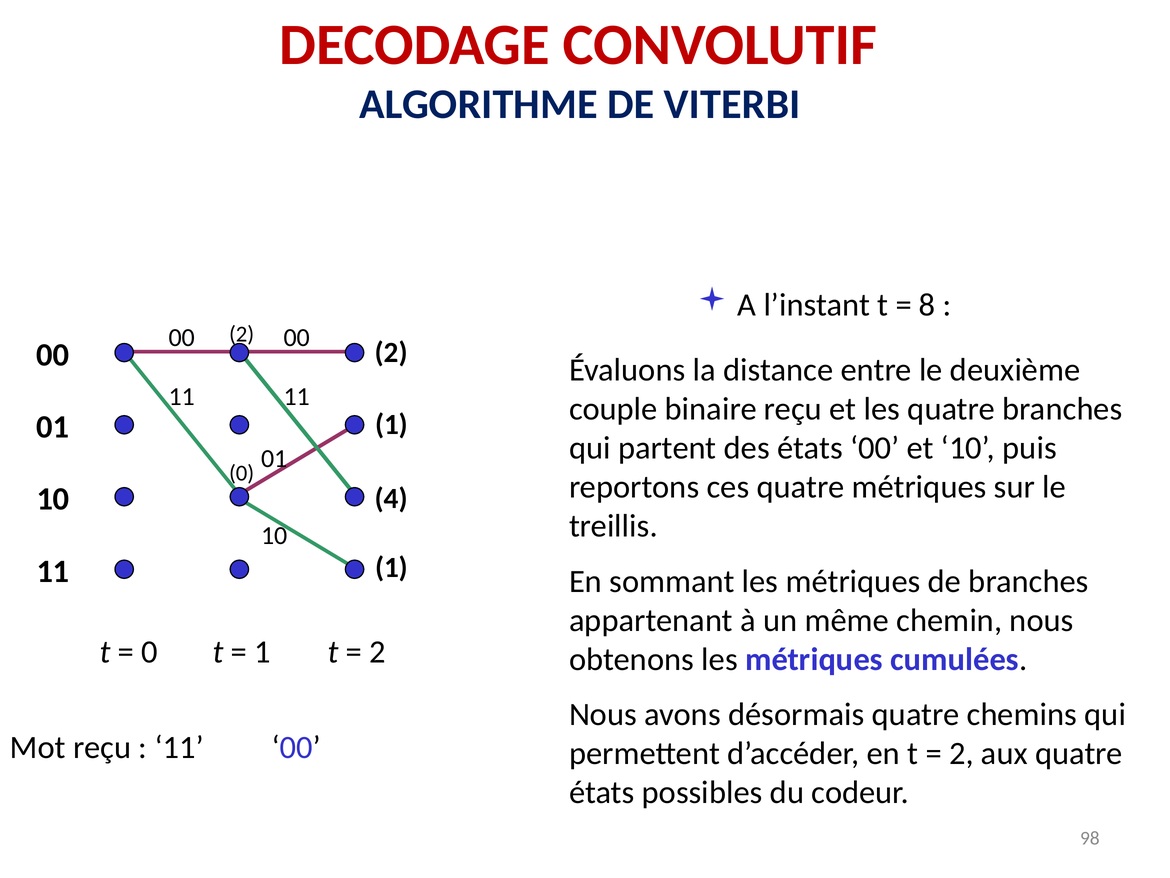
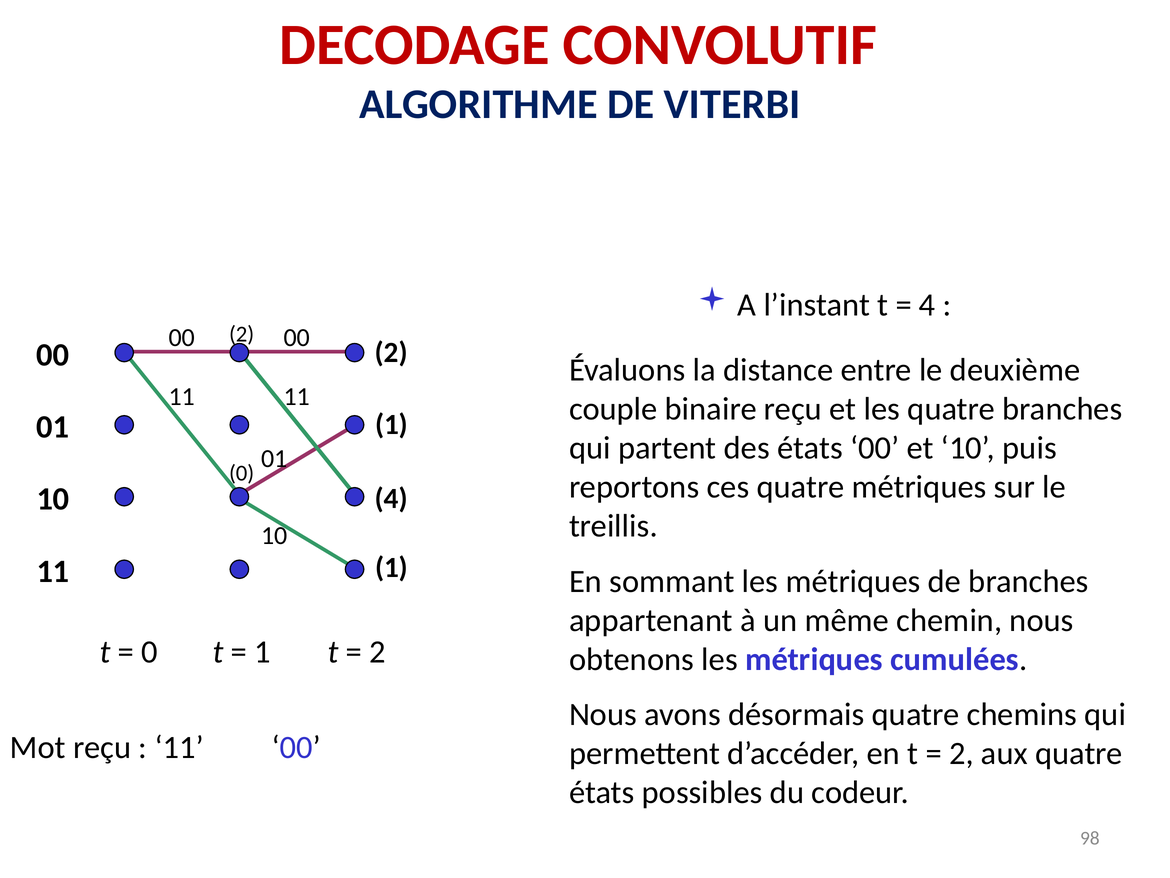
8 at (927, 305): 8 -> 4
